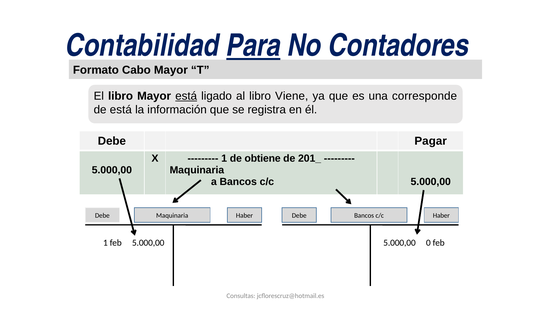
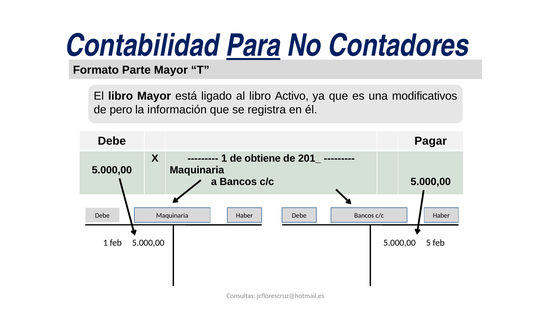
Cabo: Cabo -> Parte
está at (186, 96) underline: present -> none
Viene: Viene -> Activo
corresponde: corresponde -> modificativos
de está: está -> pero
0: 0 -> 5
